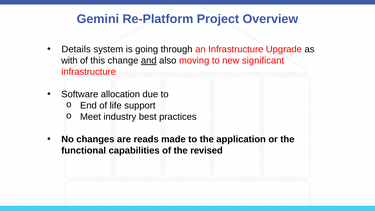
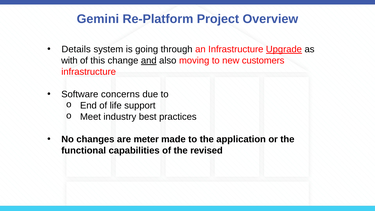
Upgrade underline: none -> present
significant: significant -> customers
allocation: allocation -> concerns
reads: reads -> meter
